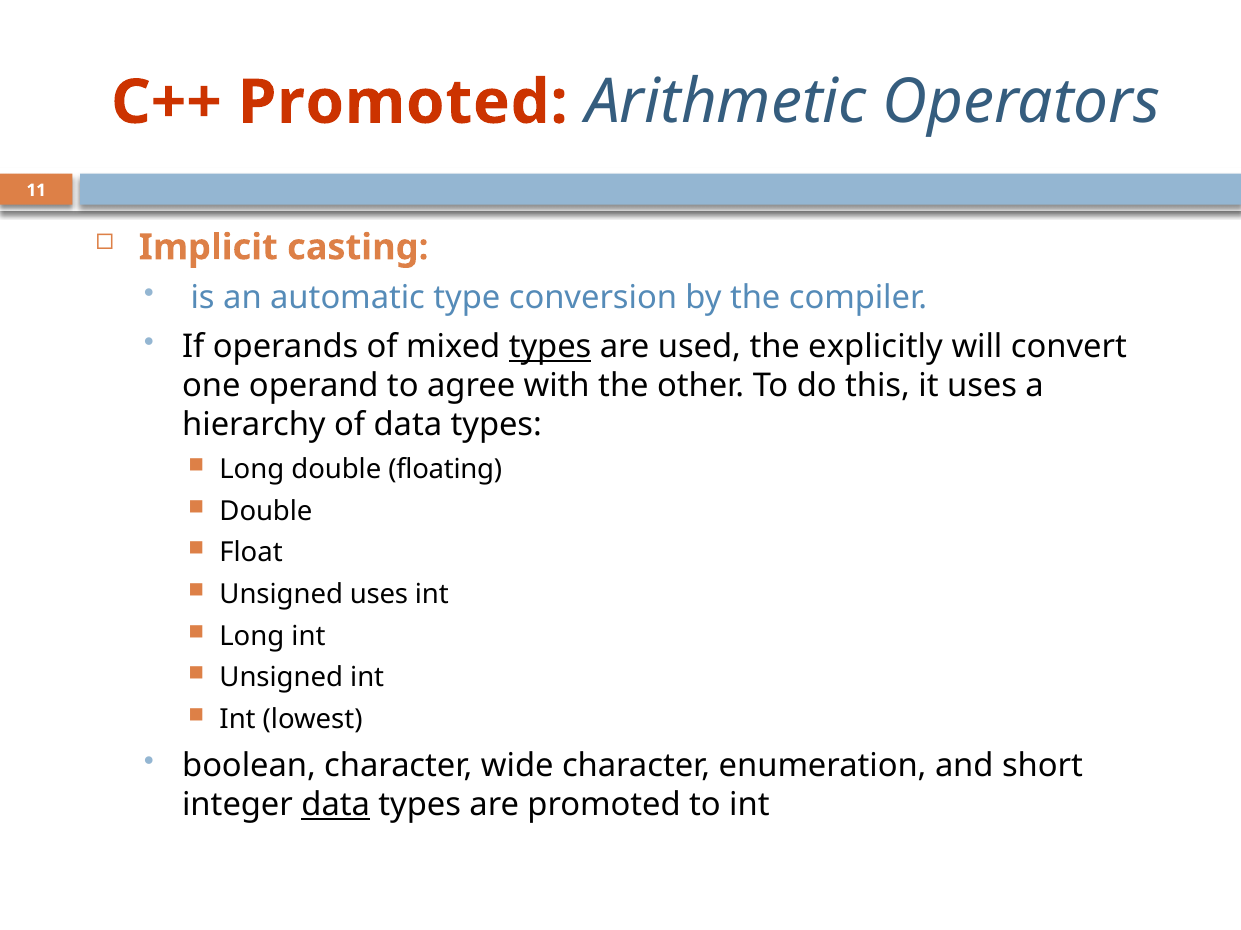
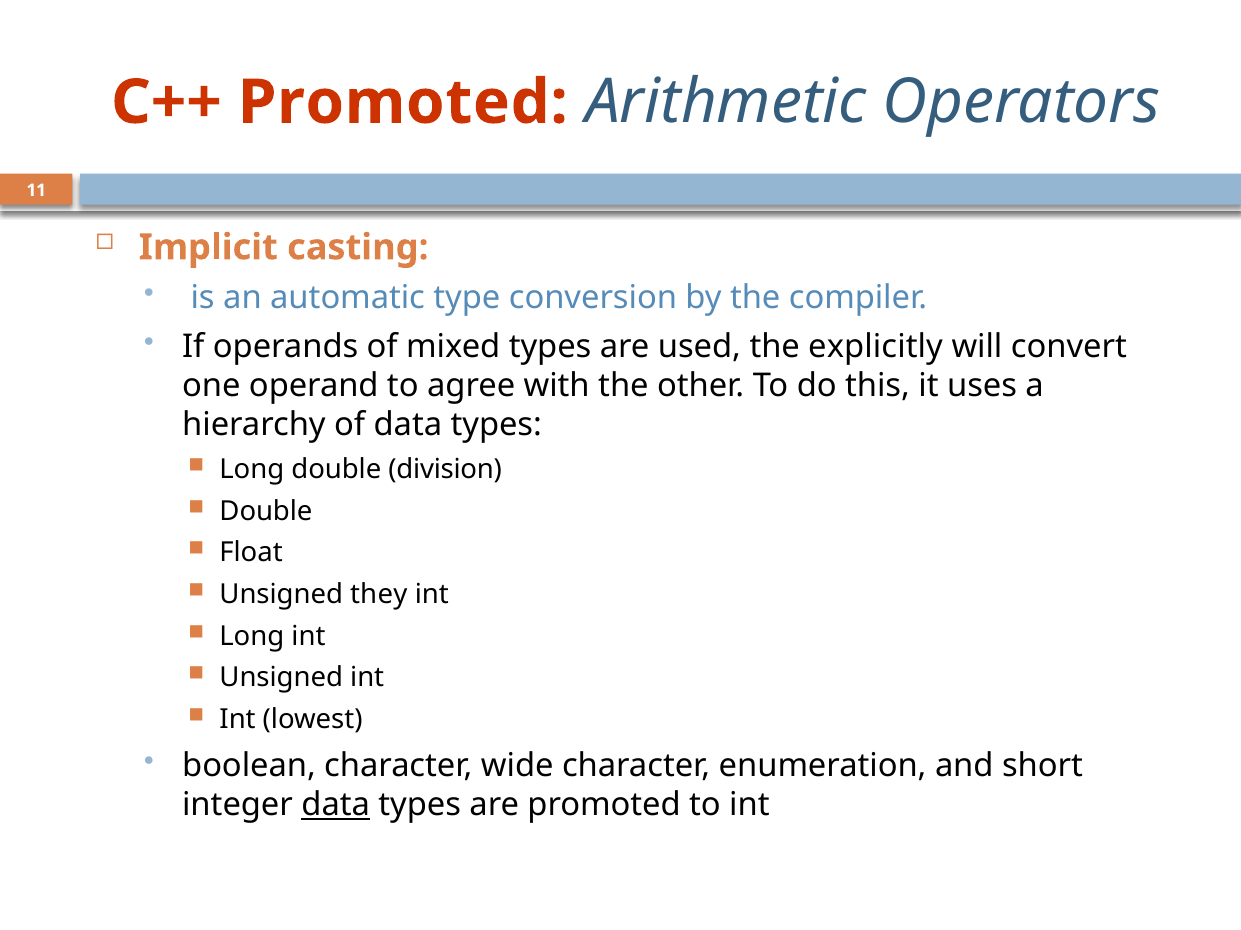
types at (550, 347) underline: present -> none
floating: floating -> division
Unsigned uses: uses -> they
